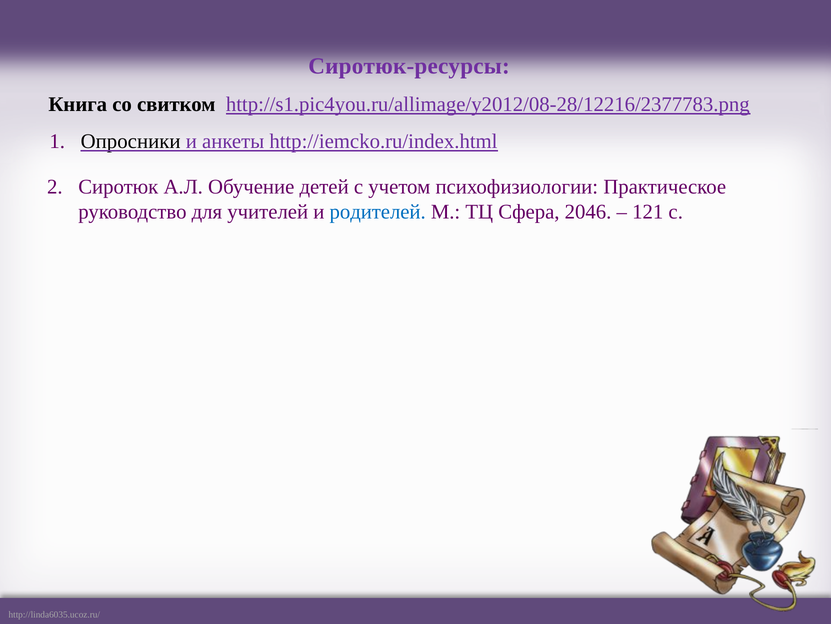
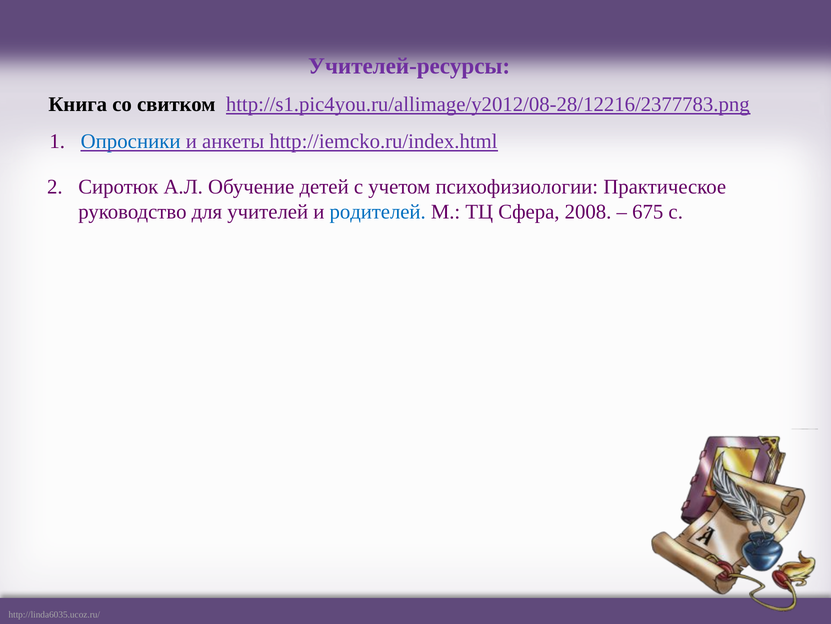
Сиротюк-ресурсы: Сиротюк-ресурсы -> Учителей-ресурсы
Опросники colour: black -> blue
2046: 2046 -> 2008
121: 121 -> 675
